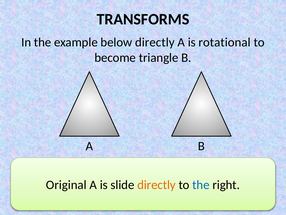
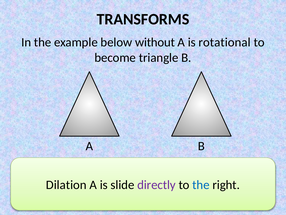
below directly: directly -> without
Original: Original -> Dilation
directly at (156, 184) colour: orange -> purple
